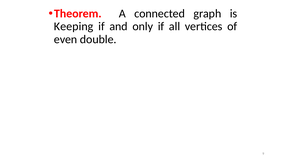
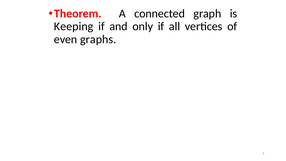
double: double -> graphs
